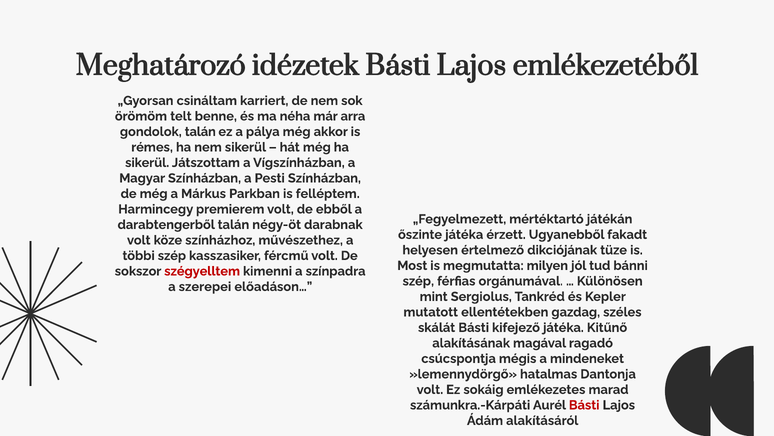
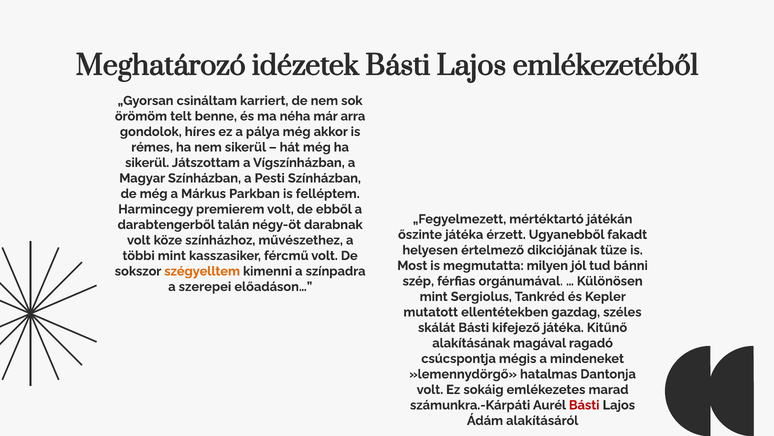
gondolok talán: talán -> híres
többi szép: szép -> mint
szégyelltem colour: red -> orange
